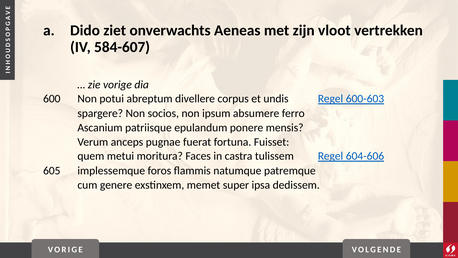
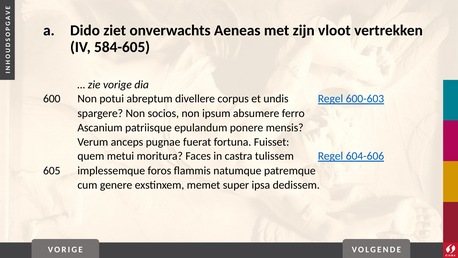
584-607: 584-607 -> 584-605
